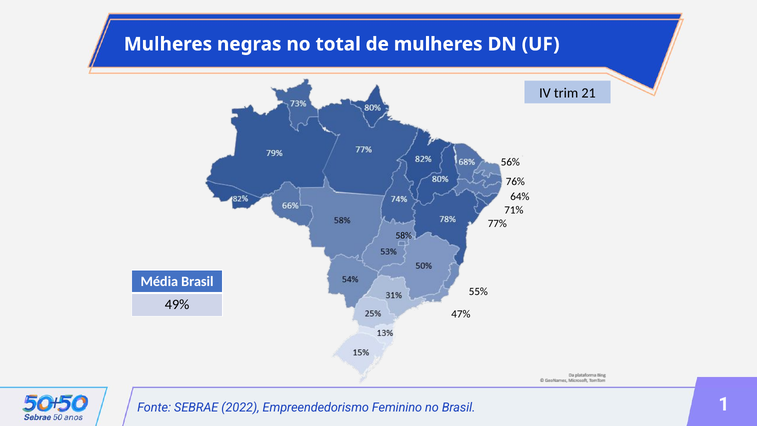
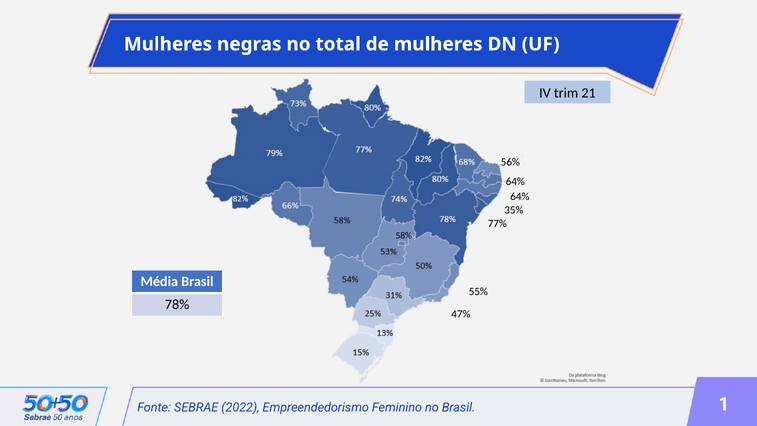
76% at (515, 182): 76% -> 64%
71%: 71% -> 35%
49%: 49% -> 78%
